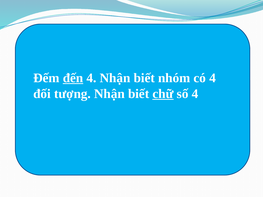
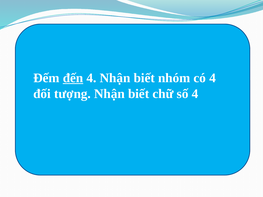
chữ underline: present -> none
